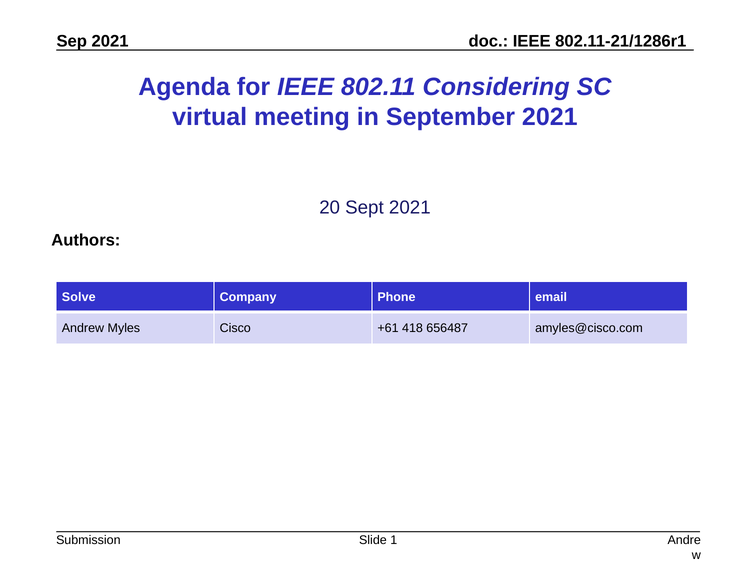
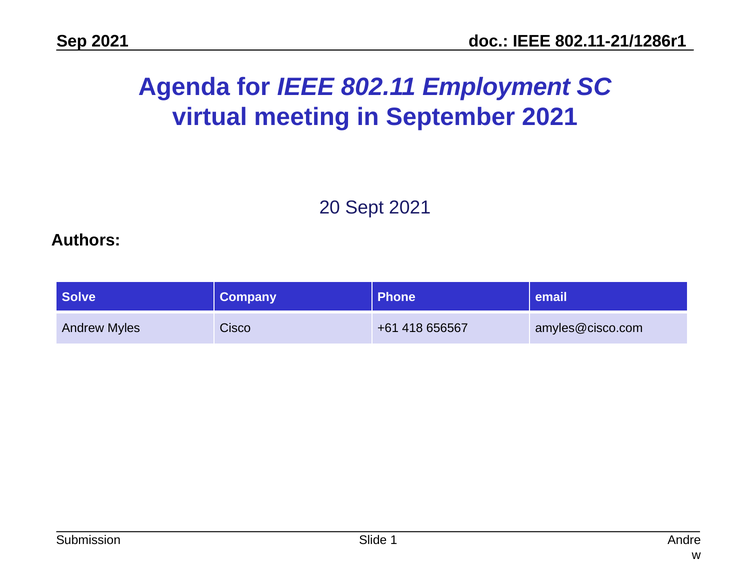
Considering: Considering -> Employment
656487: 656487 -> 656567
